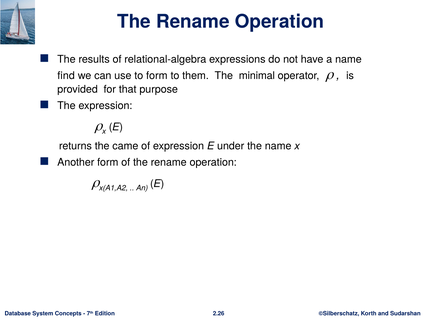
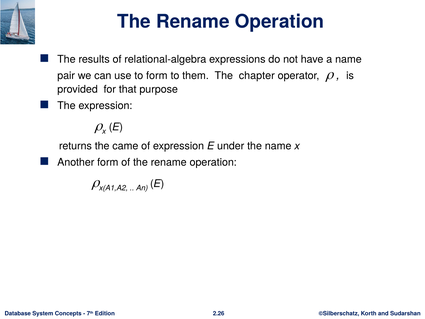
find: find -> pair
minimal: minimal -> chapter
